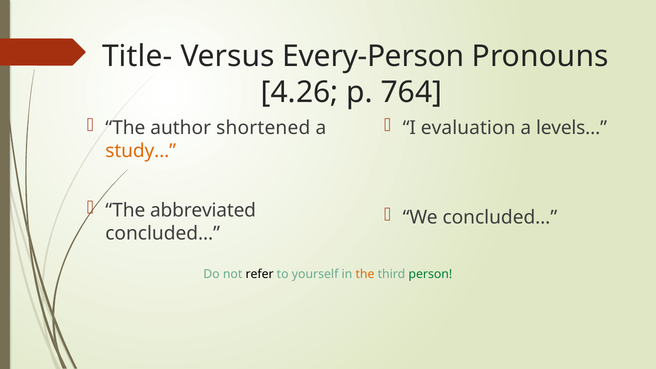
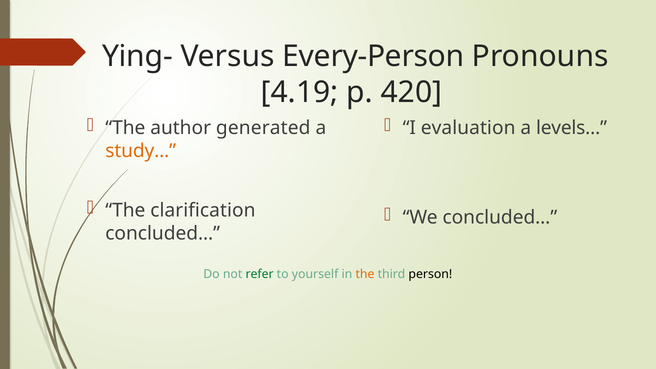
Title-: Title- -> Ying-
4.26: 4.26 -> 4.19
764: 764 -> 420
shortened: shortened -> generated
abbreviated: abbreviated -> clarification
refer colour: black -> green
person colour: green -> black
